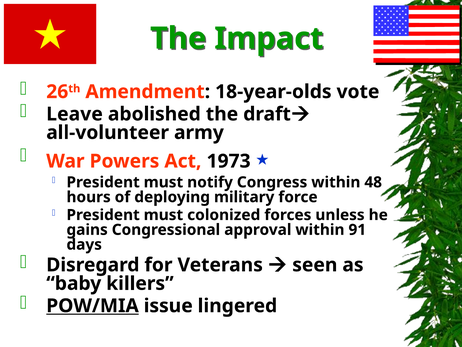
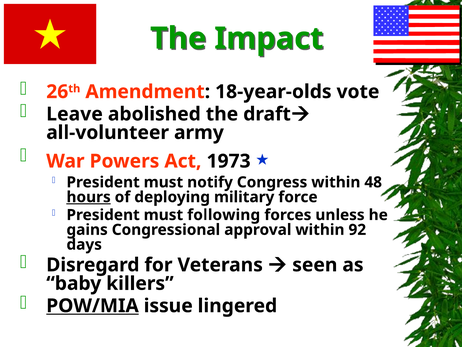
hours underline: none -> present
colonized: colonized -> following
91: 91 -> 92
